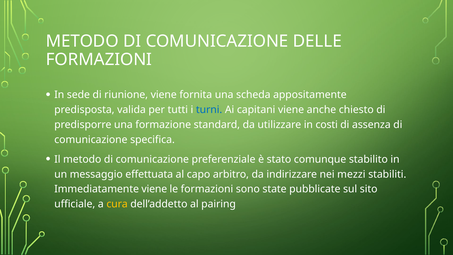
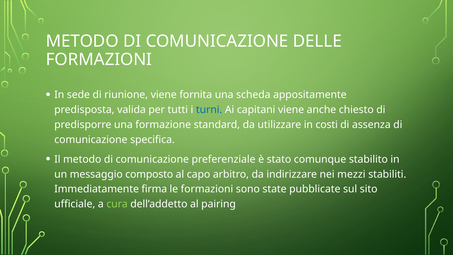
effettuata: effettuata -> composto
Immediatamente viene: viene -> firma
cura colour: yellow -> light green
